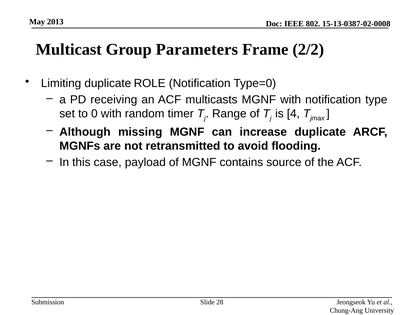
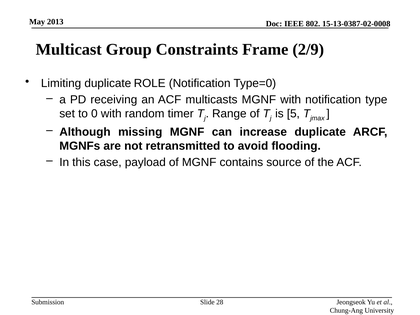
Parameters: Parameters -> Constraints
2/2: 2/2 -> 2/9
4: 4 -> 5
